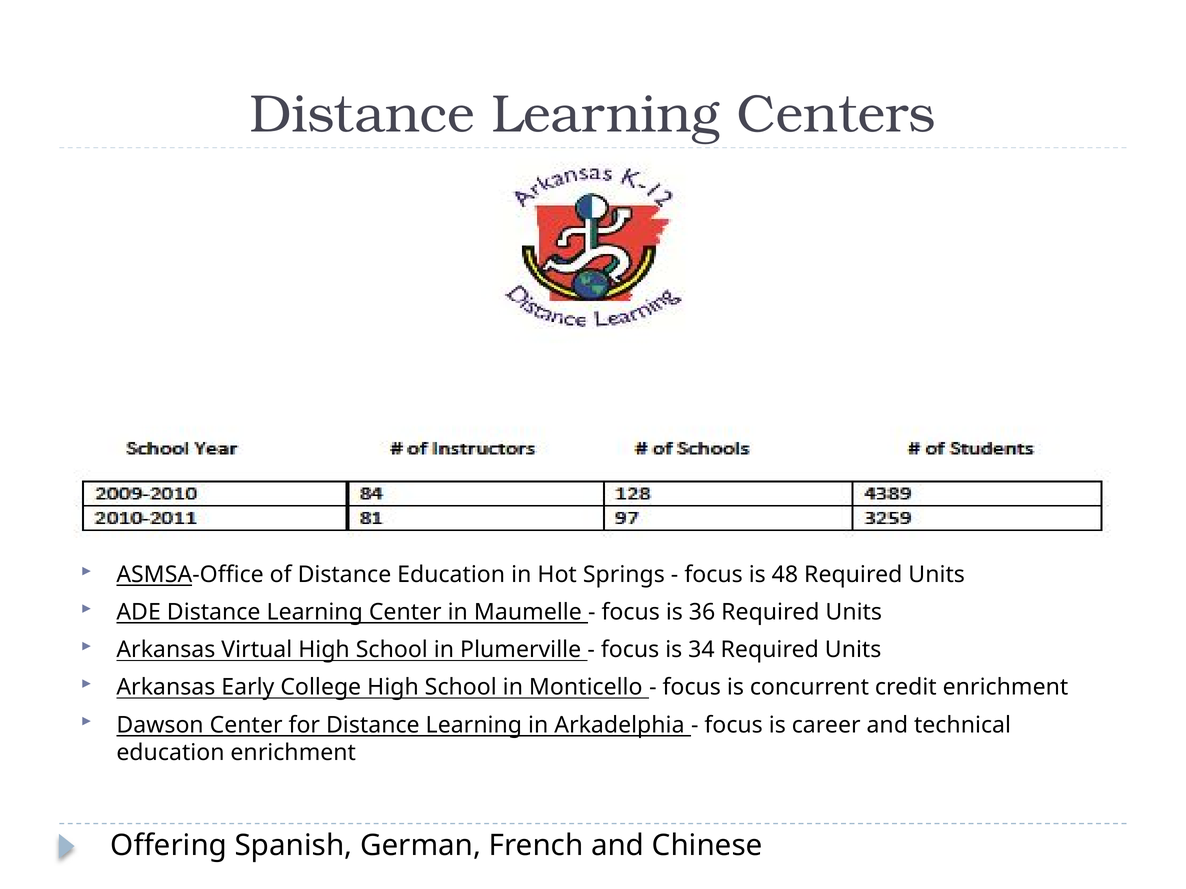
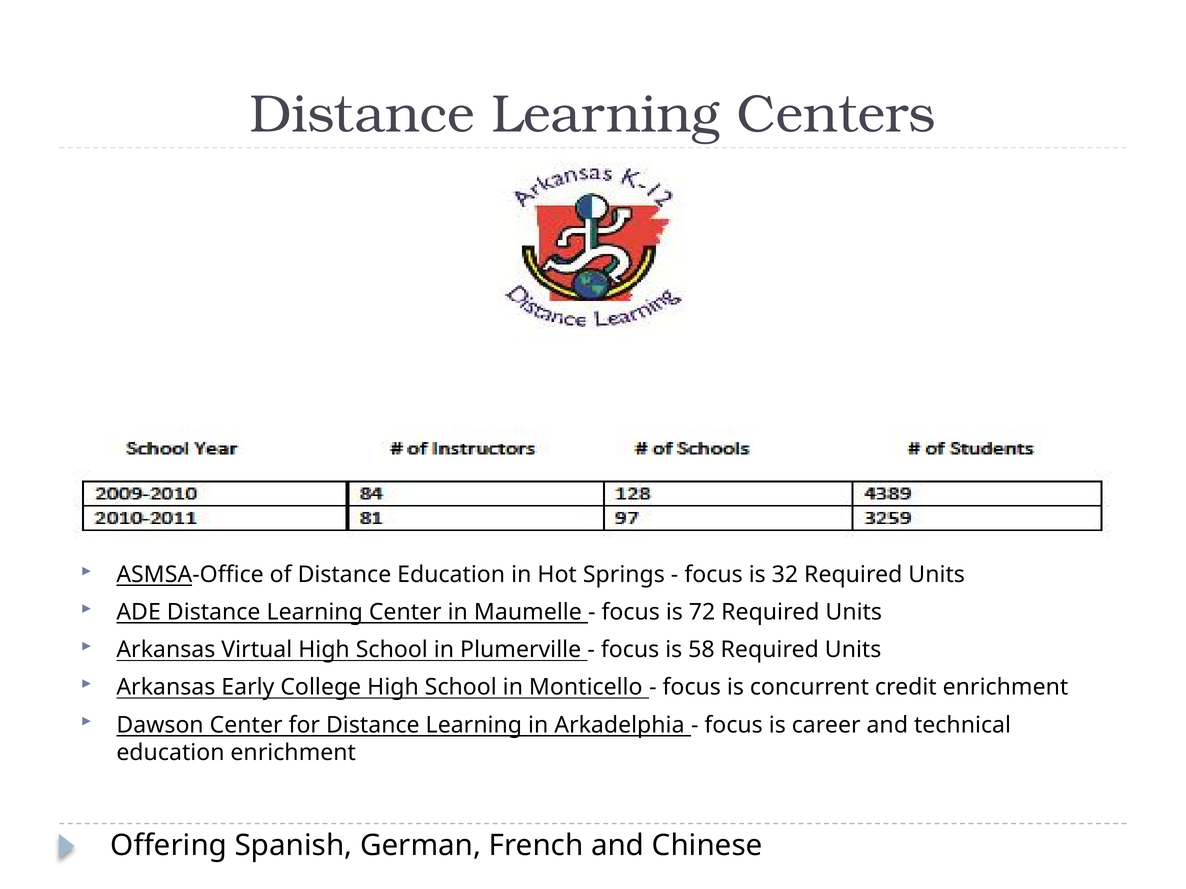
48: 48 -> 32
36: 36 -> 72
34: 34 -> 58
